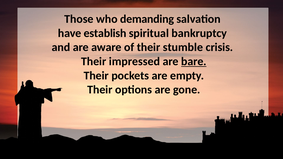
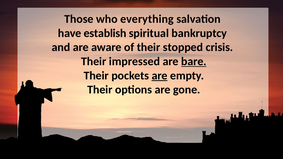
demanding: demanding -> everything
stumble: stumble -> stopped
are at (160, 76) underline: none -> present
